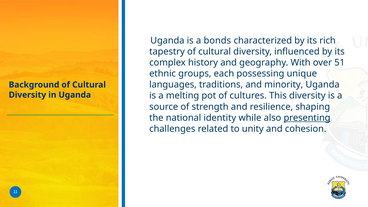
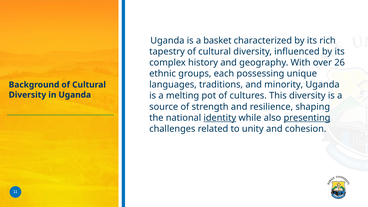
bonds: bonds -> basket
51: 51 -> 26
identity underline: none -> present
